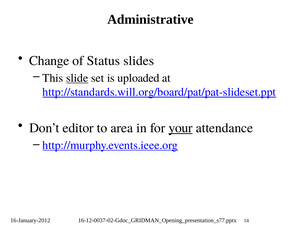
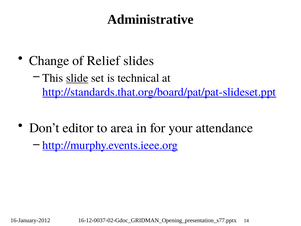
Status: Status -> Relief
uploaded: uploaded -> technical
http://standards.will.org/board/pat/pat-slideset.ppt: http://standards.will.org/board/pat/pat-slideset.ppt -> http://standards.that.org/board/pat/pat-slideset.ppt
your underline: present -> none
